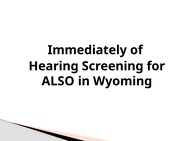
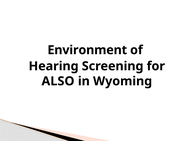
Immediately: Immediately -> Environment
